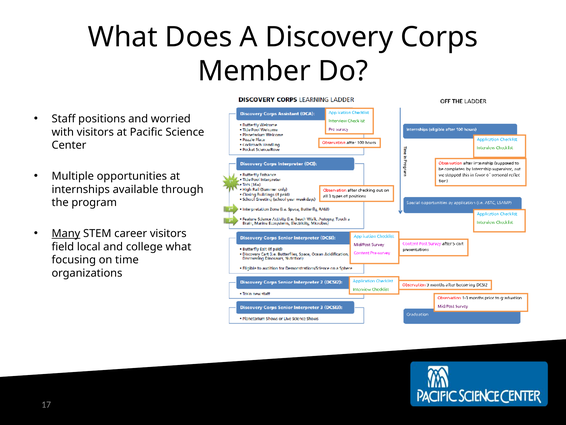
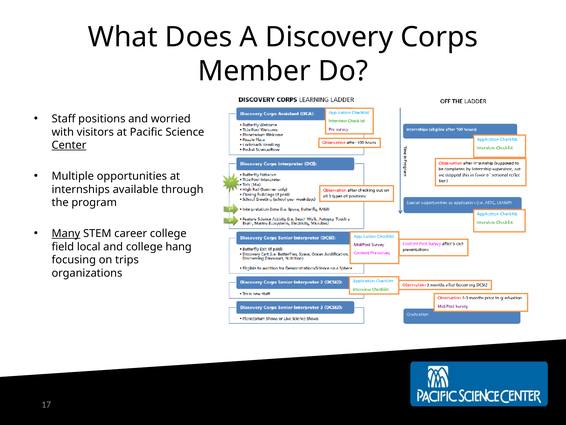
Center underline: none -> present
career visitors: visitors -> college
college what: what -> hang
time: time -> trips
